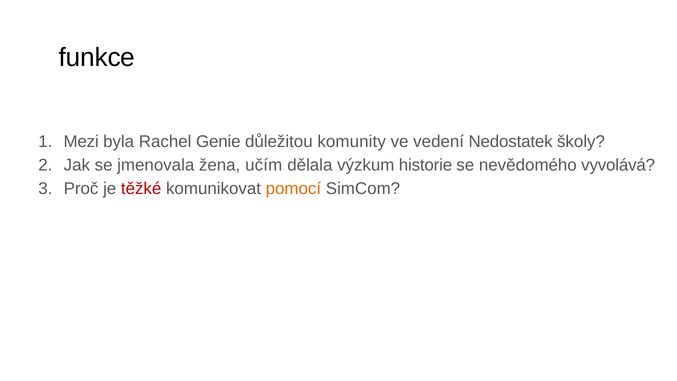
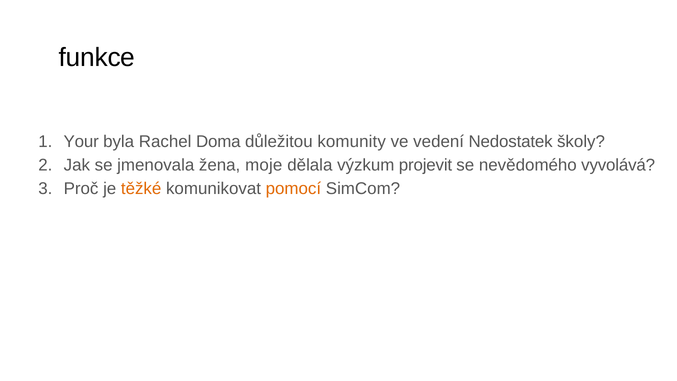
Mezi: Mezi -> Your
Genie: Genie -> Doma
učím: učím -> moje
historie: historie -> projevit
těžké colour: red -> orange
